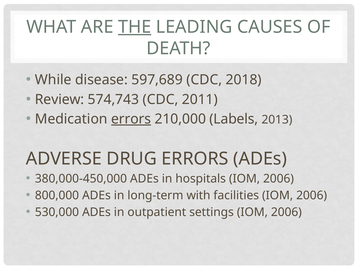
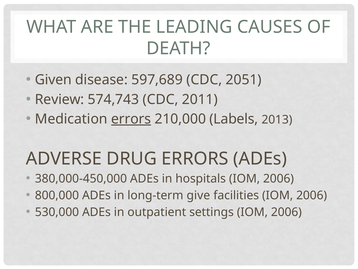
THE underline: present -> none
While: While -> Given
2018: 2018 -> 2051
with: with -> give
